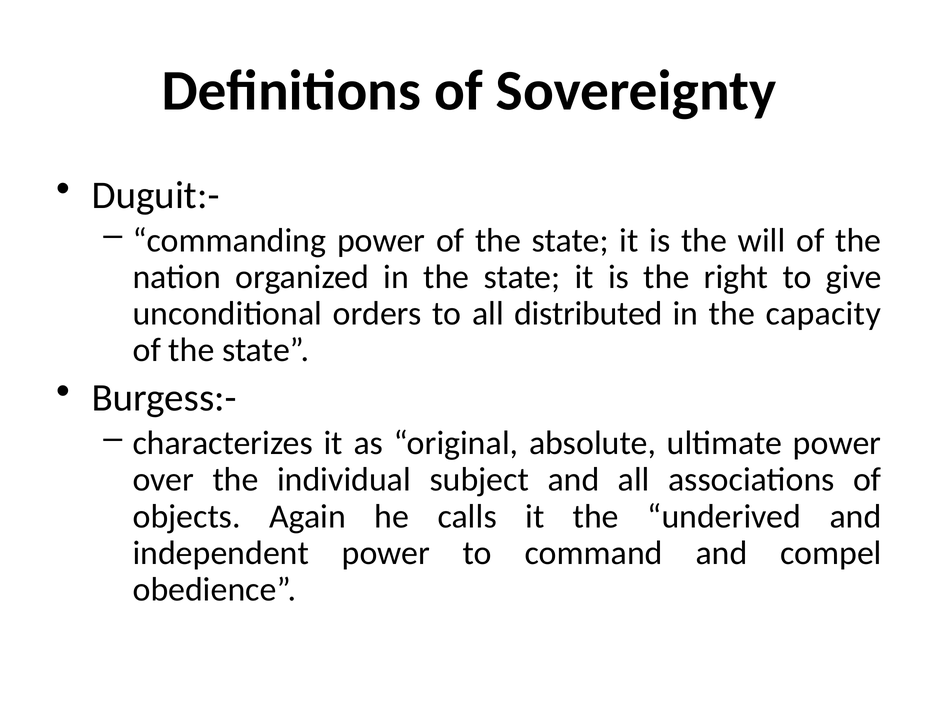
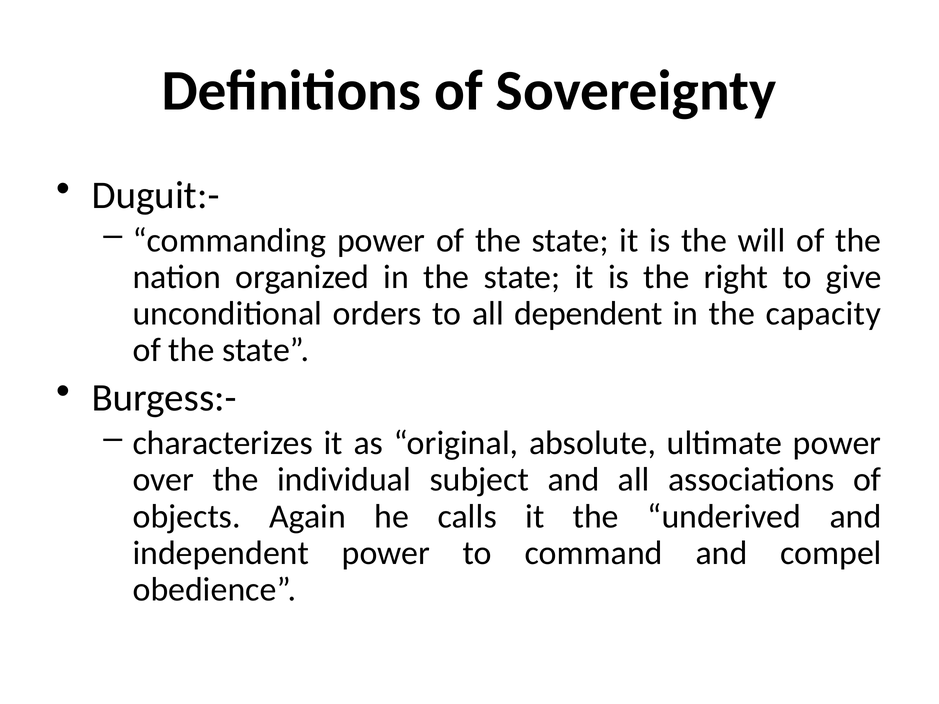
distributed: distributed -> dependent
